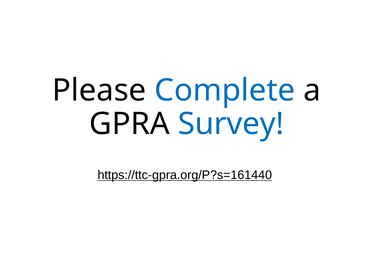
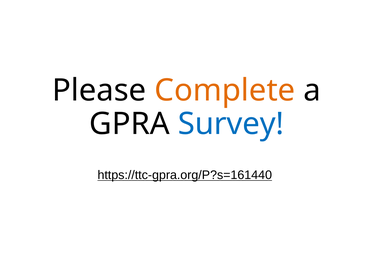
Complete colour: blue -> orange
